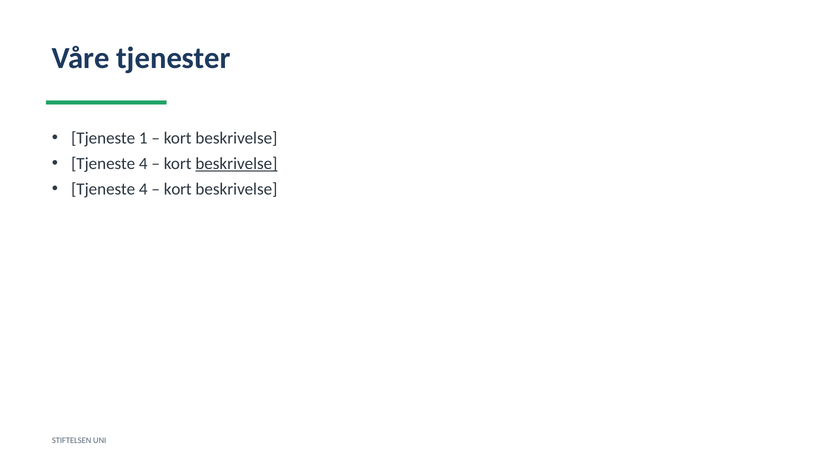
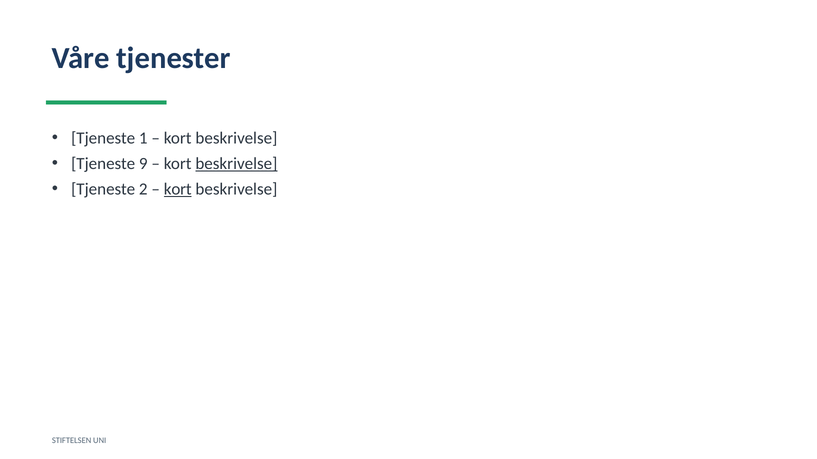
4 at (143, 164): 4 -> 9
4 at (143, 189): 4 -> 2
kort at (178, 189) underline: none -> present
